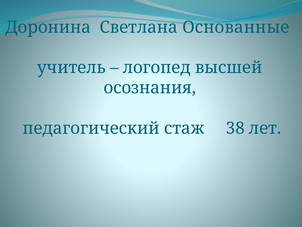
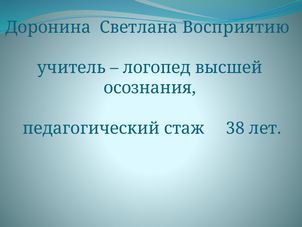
Основанные: Основанные -> Восприятию
